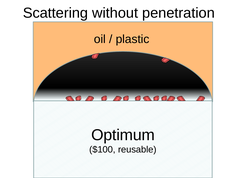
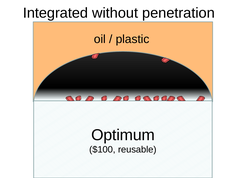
Scattering: Scattering -> Integrated
